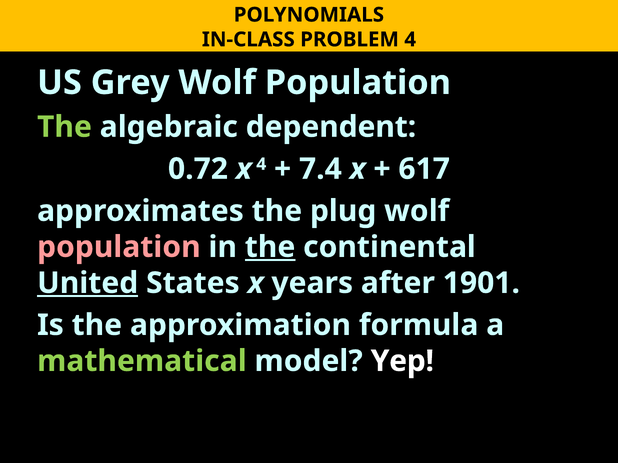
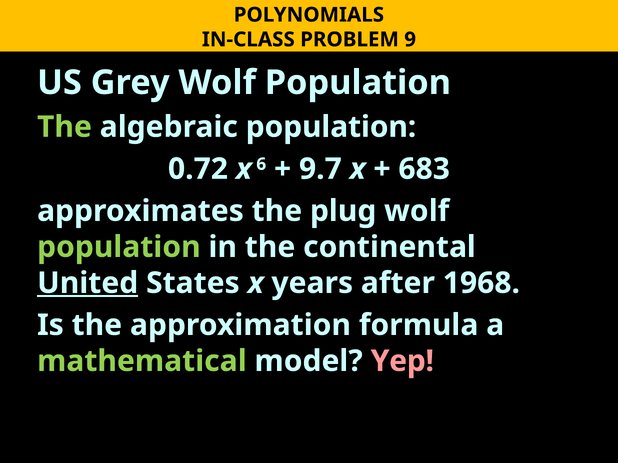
PROBLEM 4: 4 -> 9
algebraic dependent: dependent -> population
x 4: 4 -> 6
7.4: 7.4 -> 9.7
617: 617 -> 683
population at (119, 247) colour: pink -> light green
the at (270, 247) underline: present -> none
1901: 1901 -> 1968
Yep colour: white -> pink
